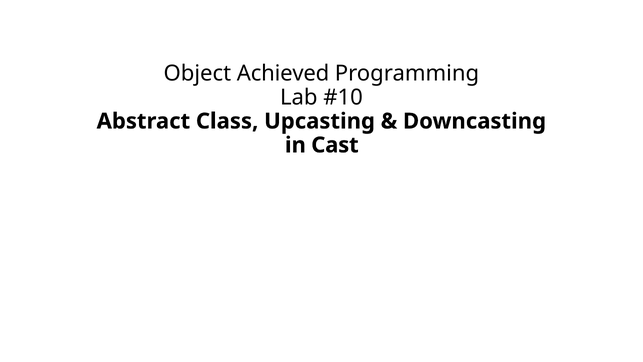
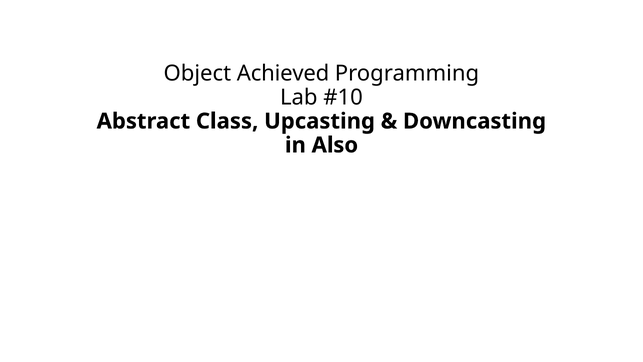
Cast: Cast -> Also
